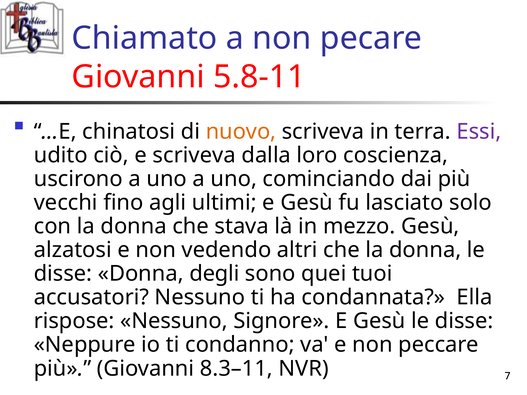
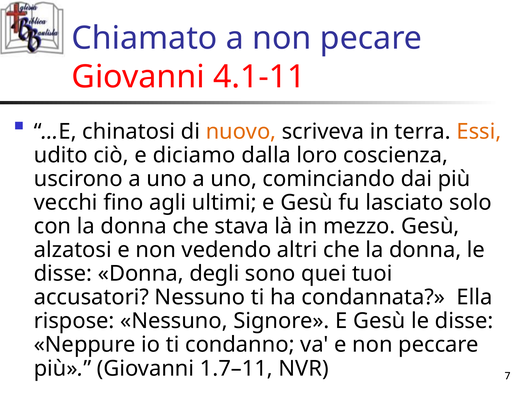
5.8-11: 5.8-11 -> 4.1-11
Essi colour: purple -> orange
e scriveva: scriveva -> diciamo
8.3–11: 8.3–11 -> 1.7–11
